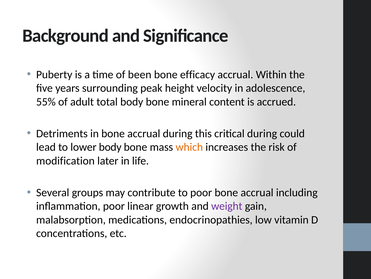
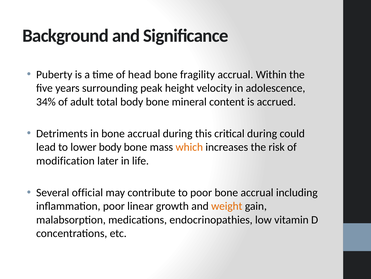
been: been -> head
efficacy: efficacy -> fragility
55%: 55% -> 34%
groups: groups -> official
weight colour: purple -> orange
